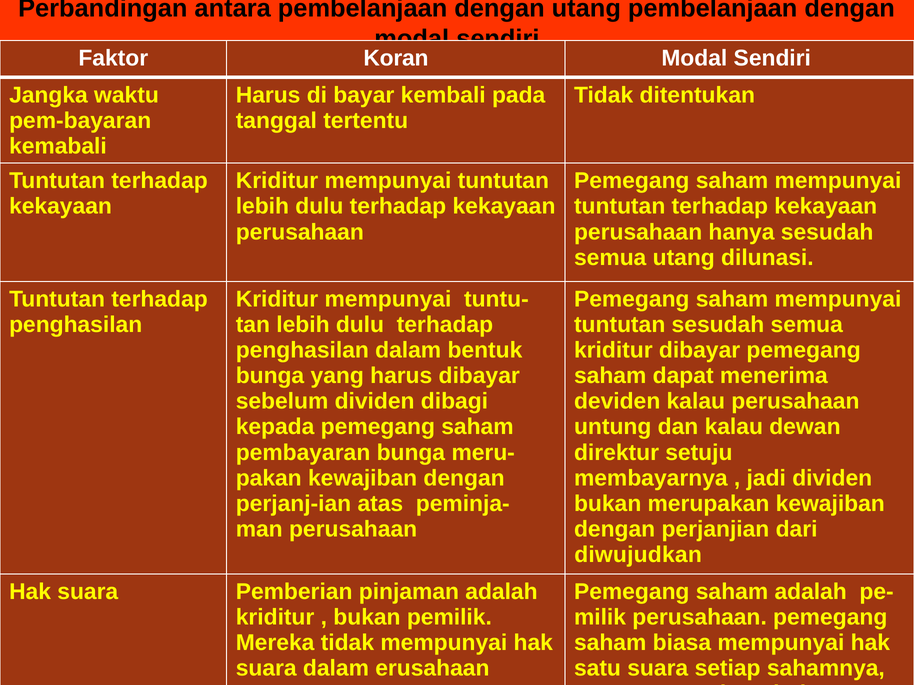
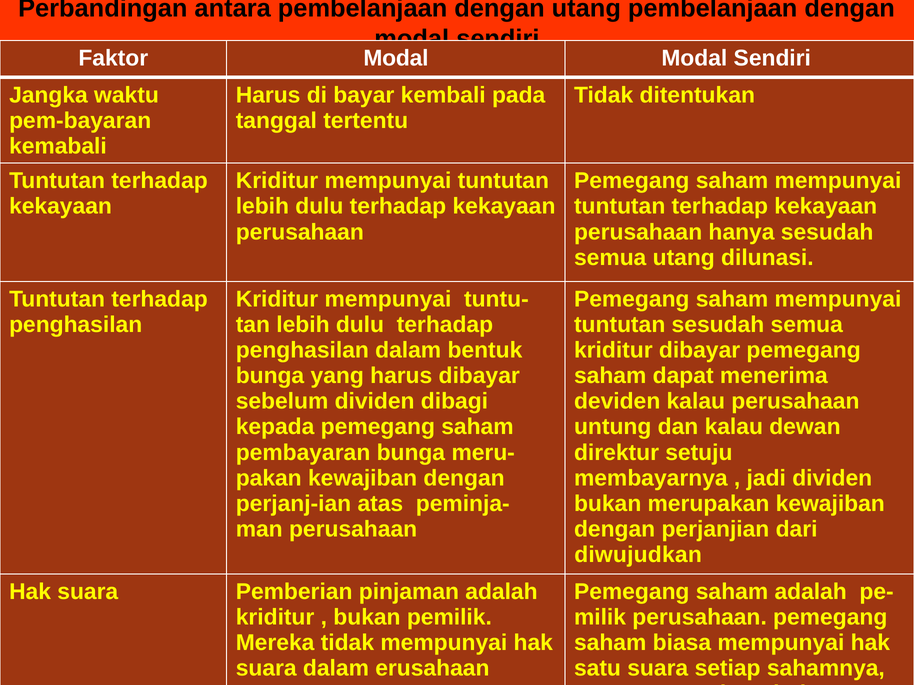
Faktor Koran: Koran -> Modal
